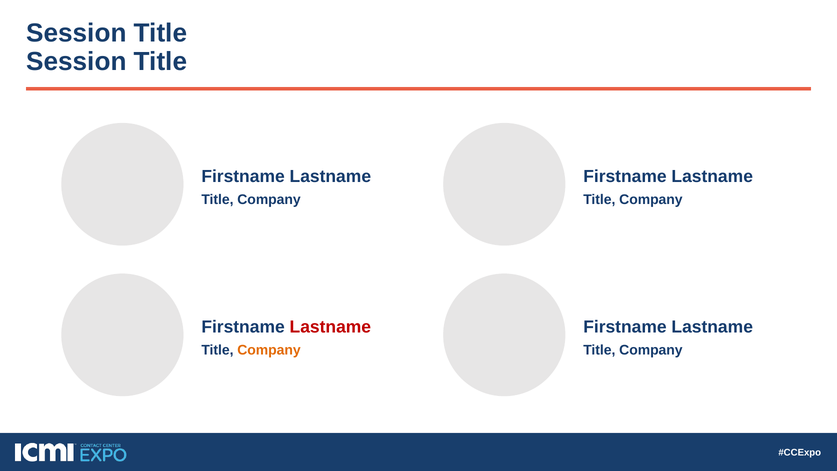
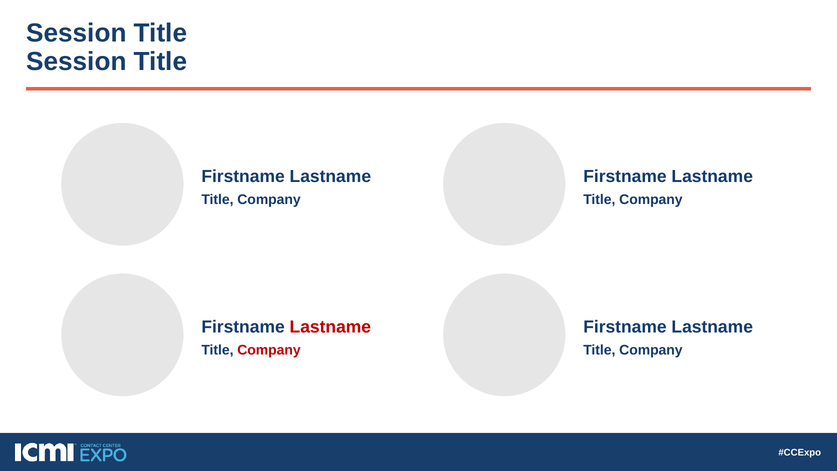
Company at (269, 350) colour: orange -> red
